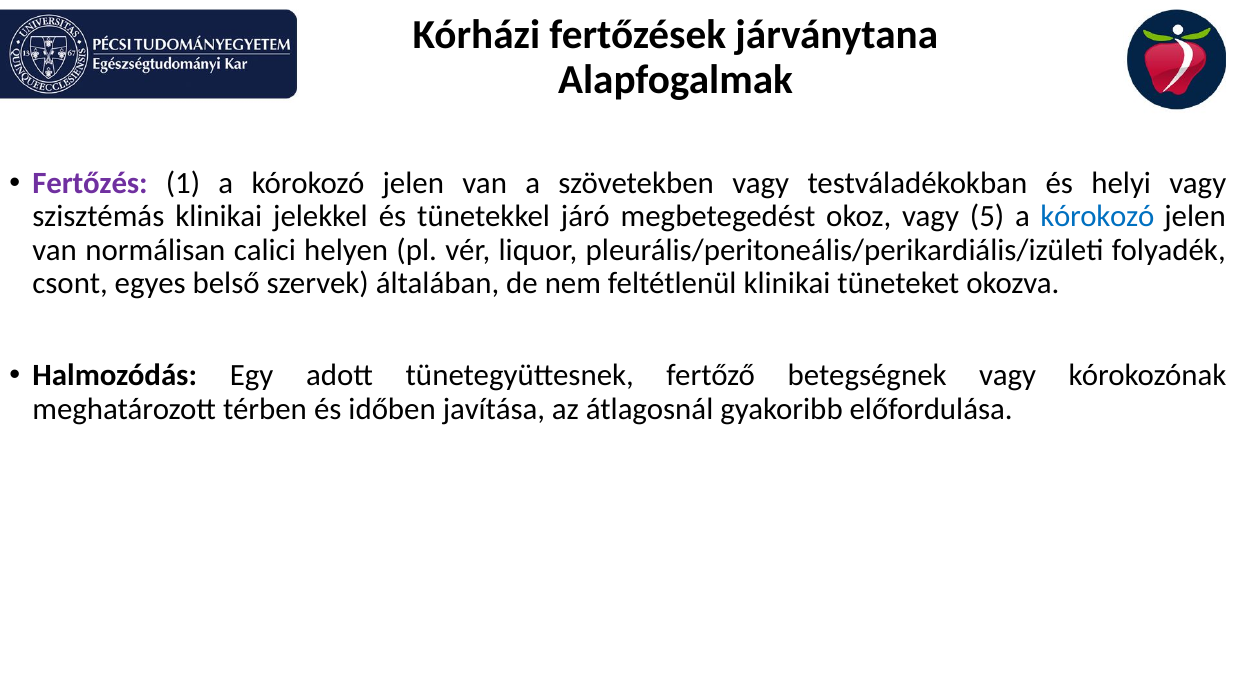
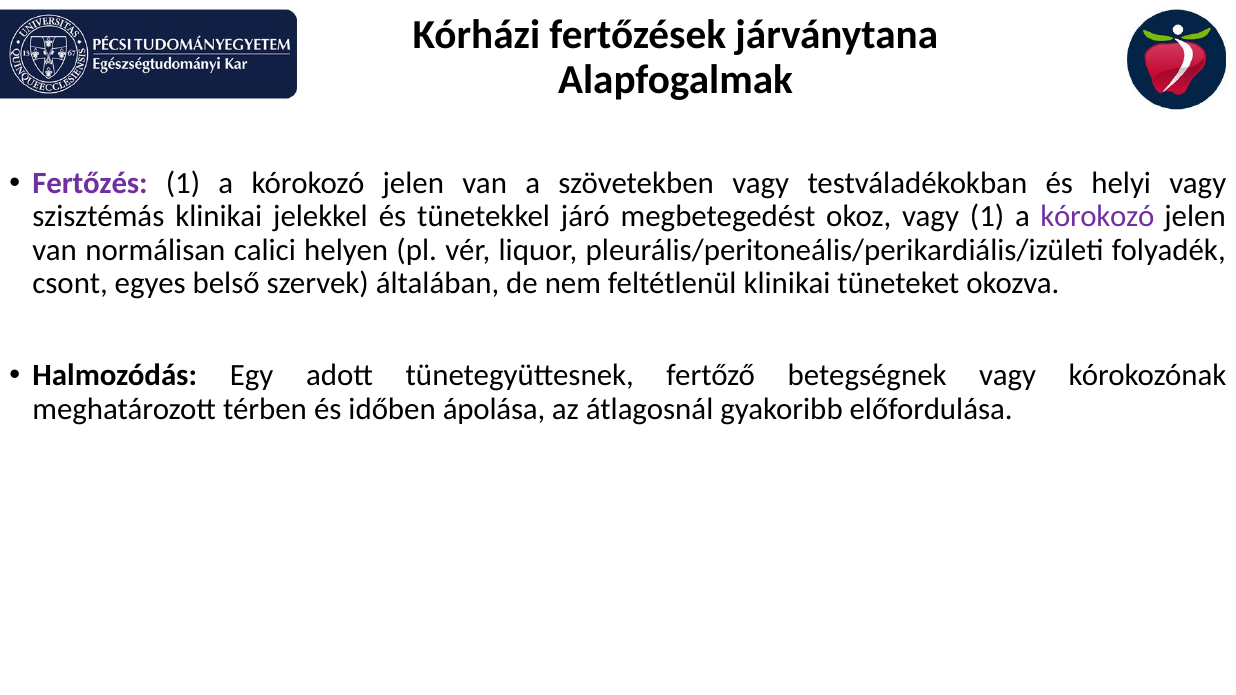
vagy 5: 5 -> 1
kórokozó at (1097, 217) colour: blue -> purple
javítása: javítása -> ápolása
